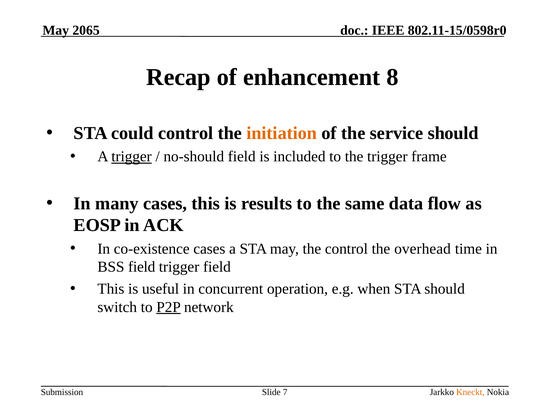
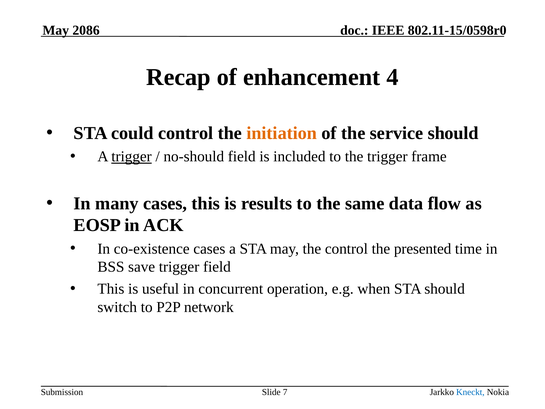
2065: 2065 -> 2086
8: 8 -> 4
overhead: overhead -> presented
BSS field: field -> save
P2P underline: present -> none
Kneckt colour: orange -> blue
